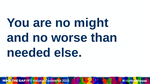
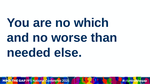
might: might -> which
